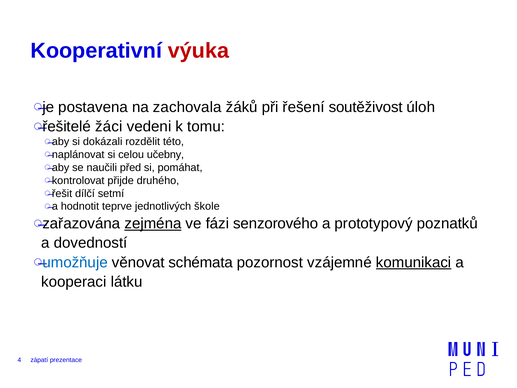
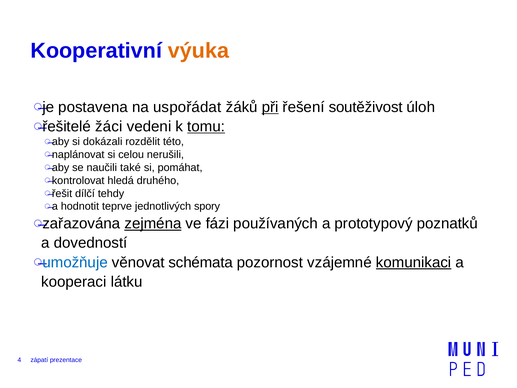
výuka colour: red -> orange
zachovala: zachovala -> uspořádat
při underline: none -> present
tomu underline: none -> present
učebny: učebny -> nerušili
před: před -> také
přijde: přijde -> hledá
setmí: setmí -> tehdy
škole: škole -> spory
senzorového: senzorového -> používaných
